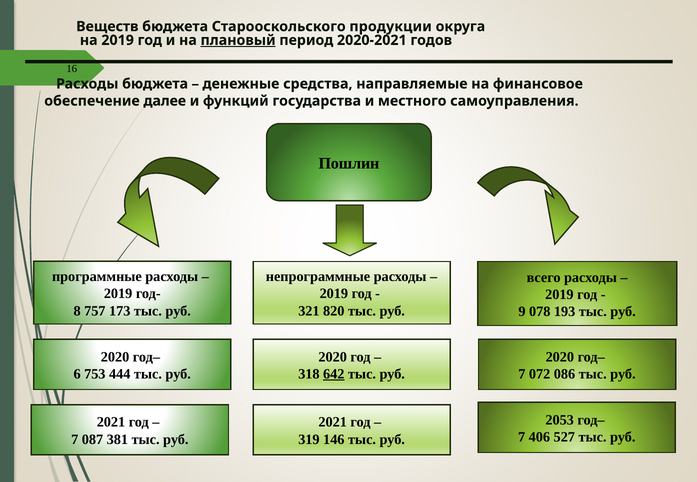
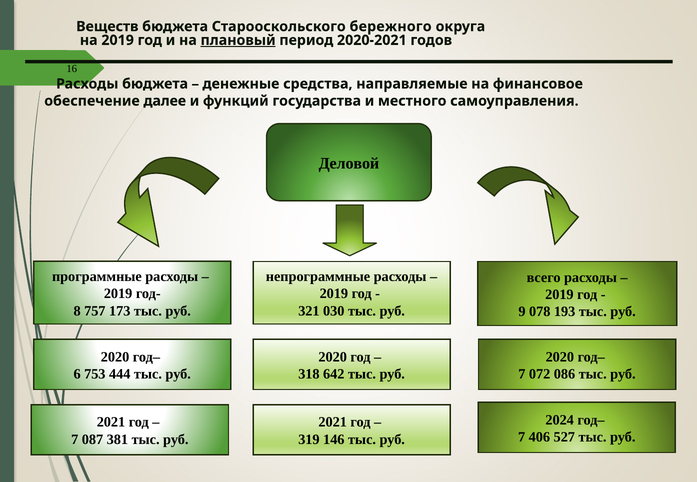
продукции: продукции -> бережного
Пошлин: Пошлин -> Деловой
820: 820 -> 030
642 underline: present -> none
2053: 2053 -> 2024
